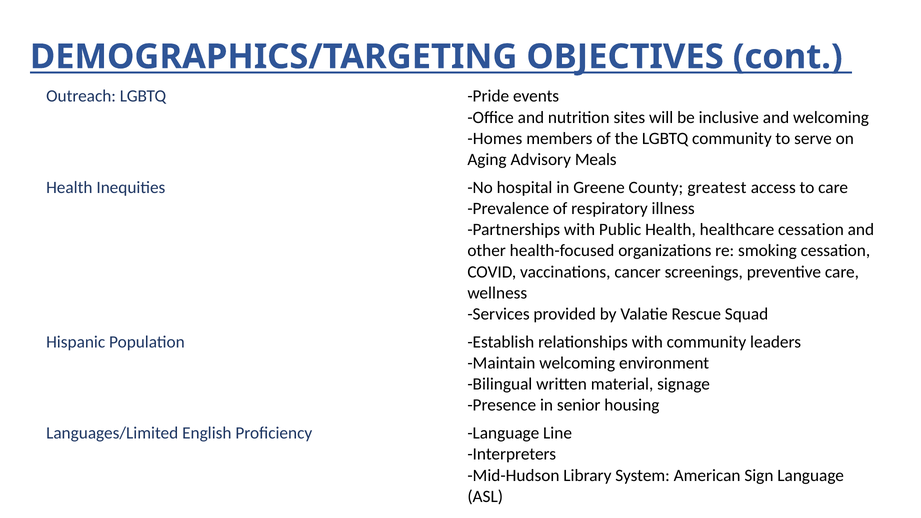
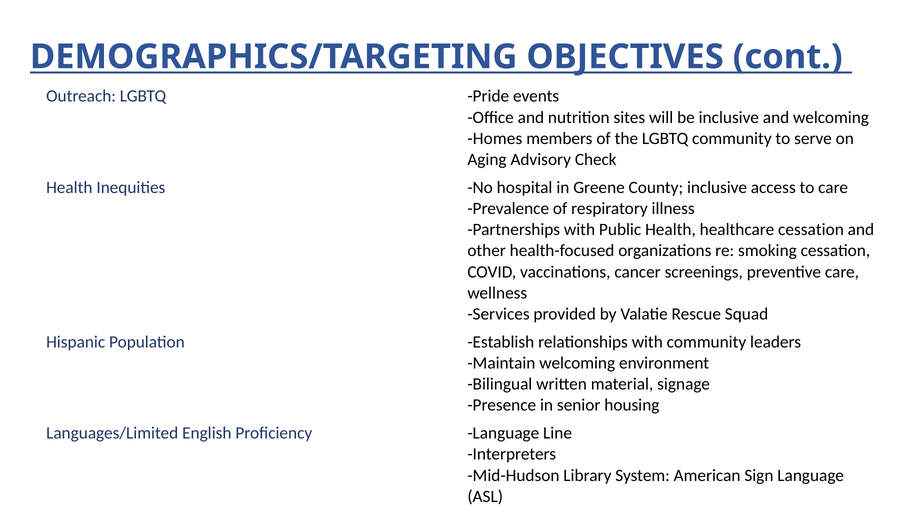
Meals: Meals -> Check
County greatest: greatest -> inclusive
